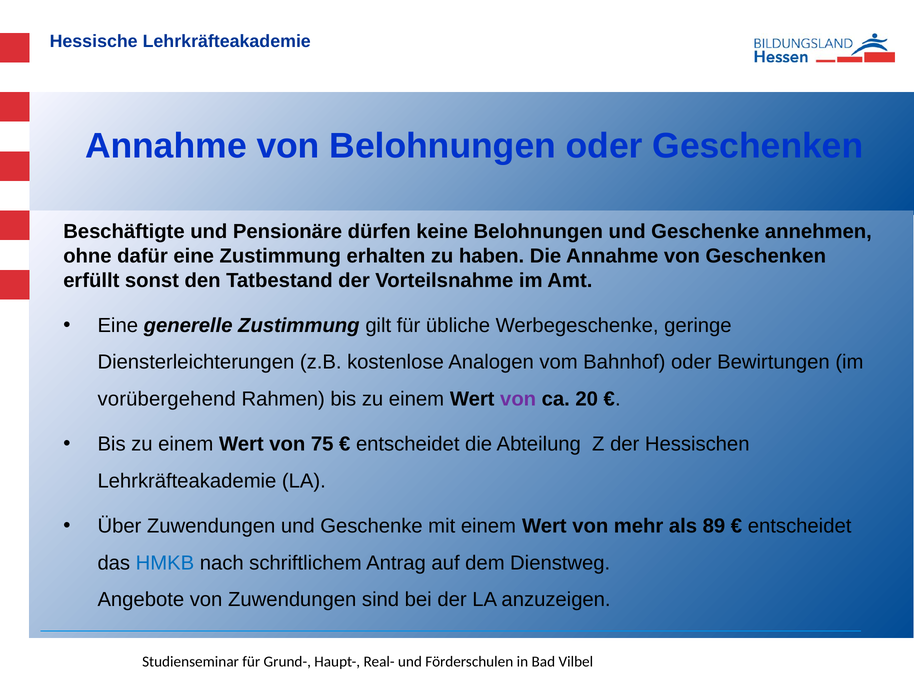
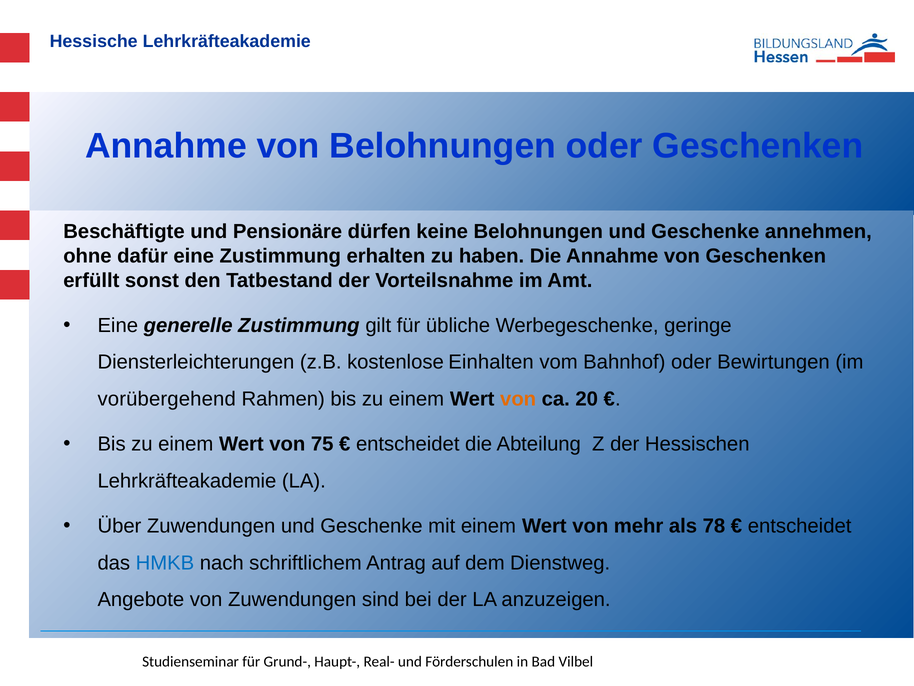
Analogen: Analogen -> Einhalten
von at (518, 399) colour: purple -> orange
89: 89 -> 78
